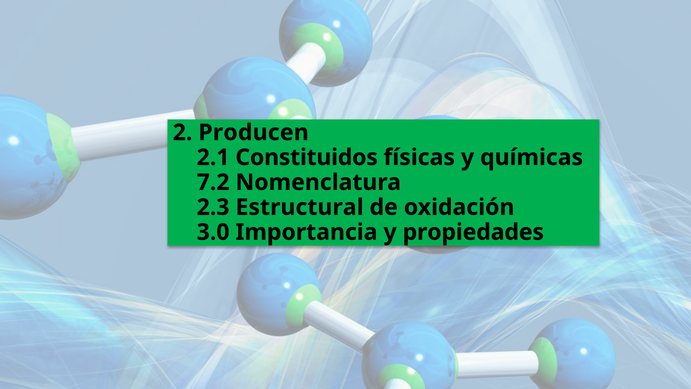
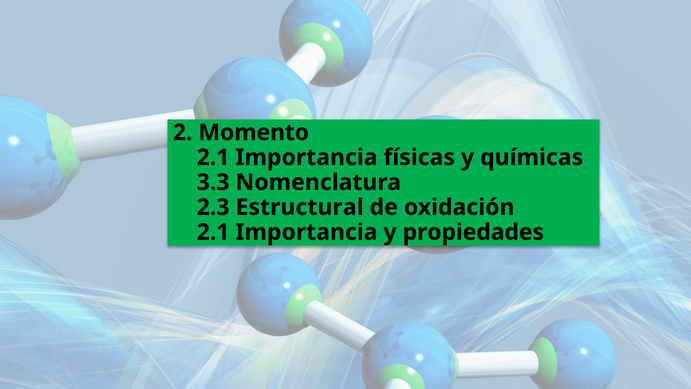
Producen: Producen -> Momento
Constituidos at (307, 157): Constituidos -> Importancia
7.2: 7.2 -> 3.3
3.0 at (213, 232): 3.0 -> 2.1
